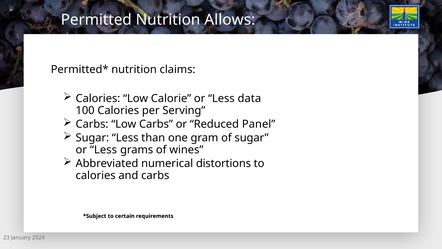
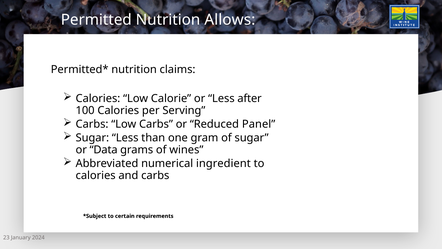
data: data -> after
Less at (103, 150): Less -> Data
distortions: distortions -> ingredient
